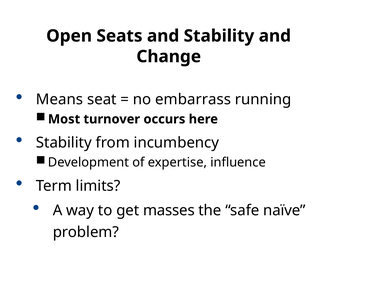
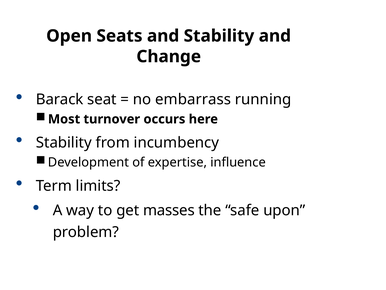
Means: Means -> Barack
naïve: naïve -> upon
